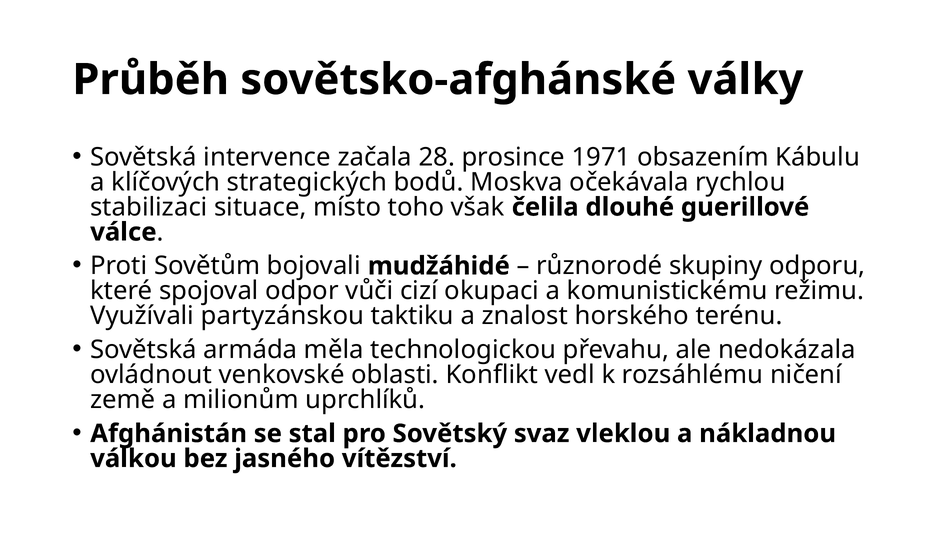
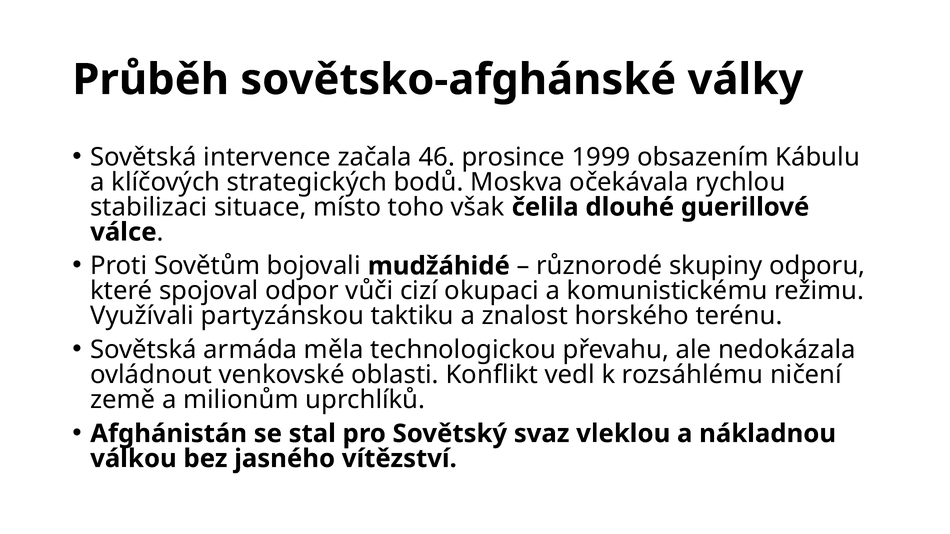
28: 28 -> 46
1971: 1971 -> 1999
